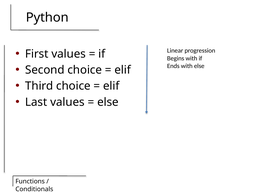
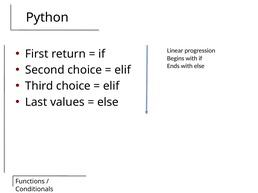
First values: values -> return
